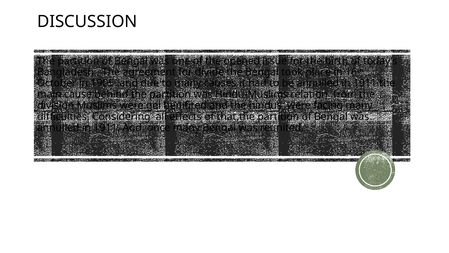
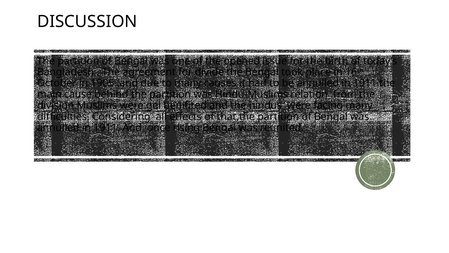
once many: many -> rising
